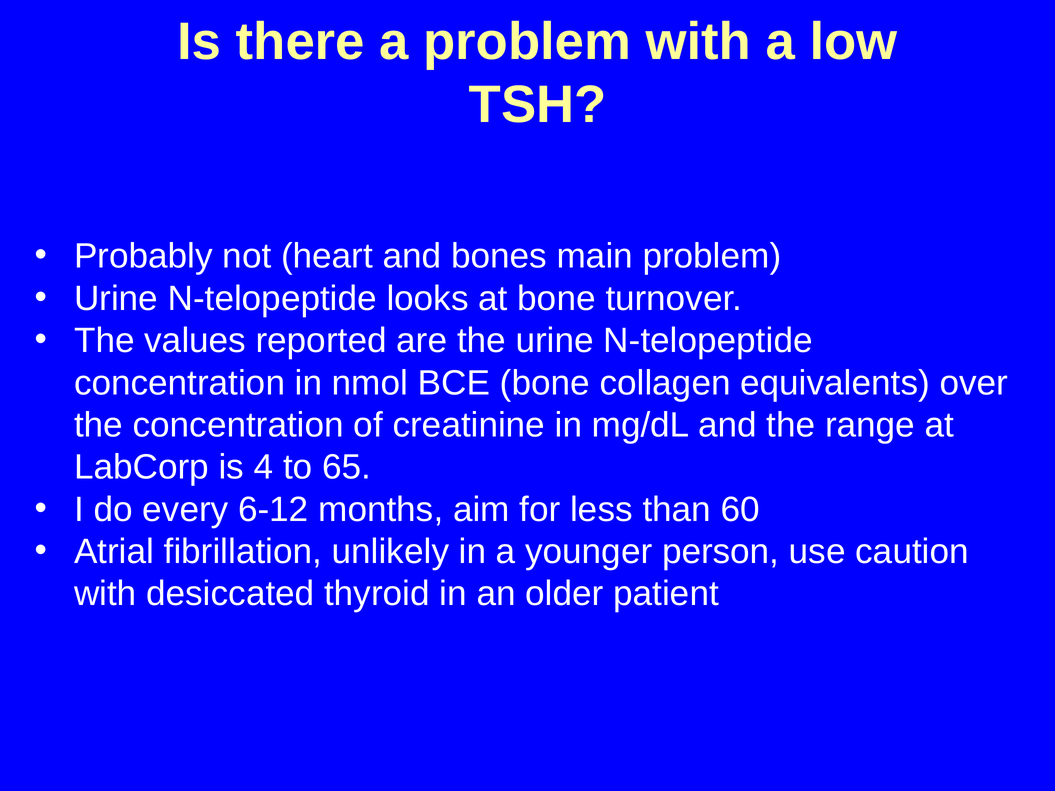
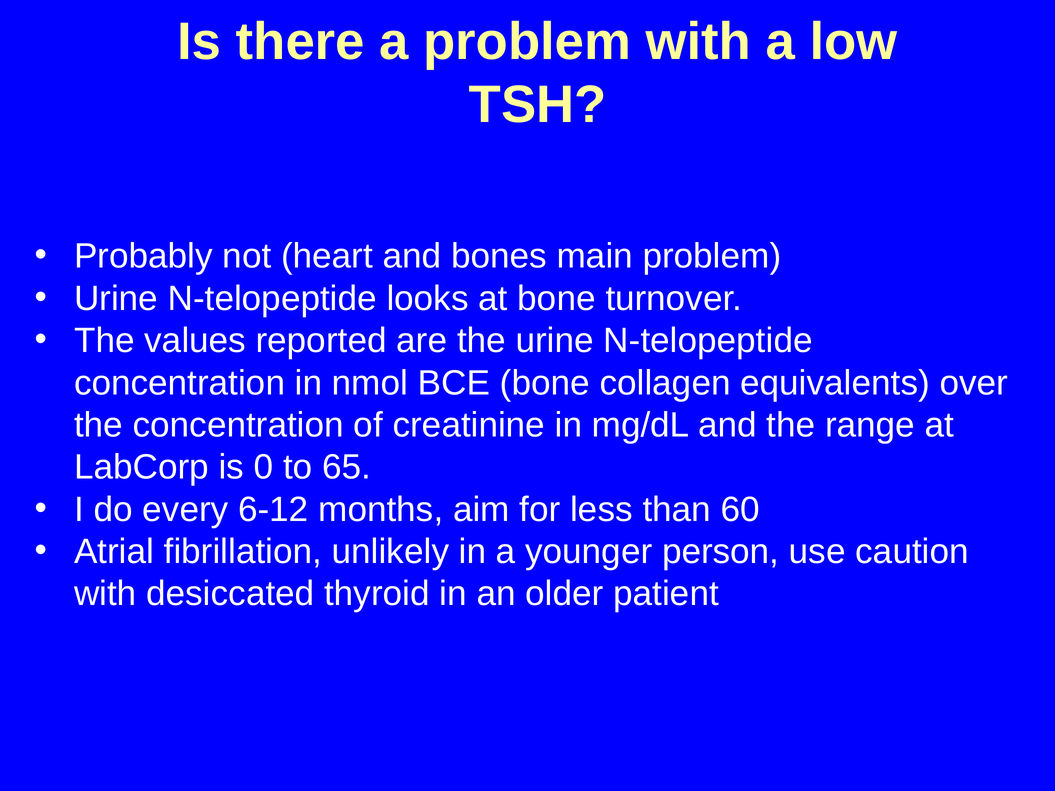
4: 4 -> 0
